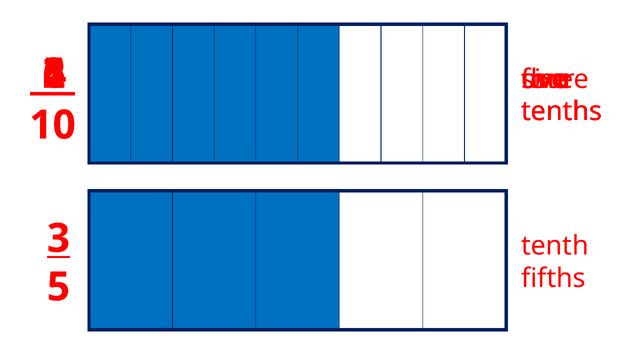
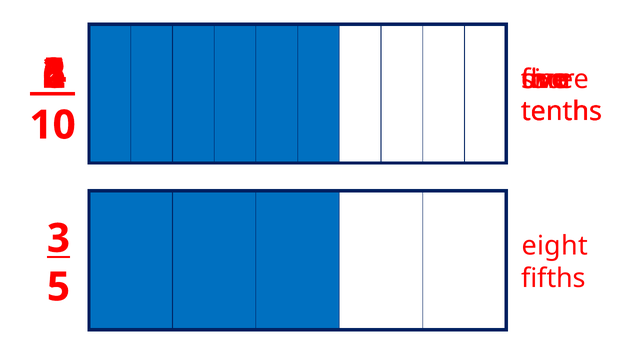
tenth at (555, 246): tenth -> eight
